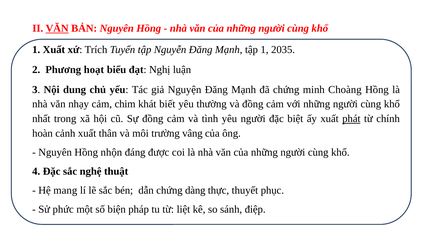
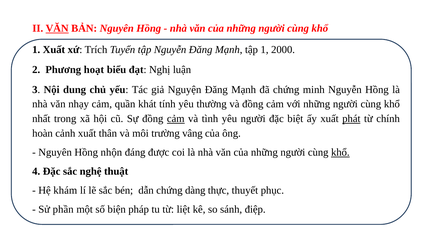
2035: 2035 -> 2000
minh Choàng: Choàng -> Nguyễn
chim: chim -> quần
biết: biết -> tính
cảm at (176, 119) underline: none -> present
khổ at (340, 152) underline: none -> present
mang: mang -> khám
phức: phức -> phần
